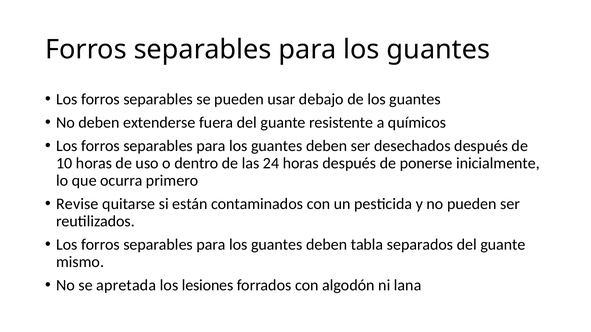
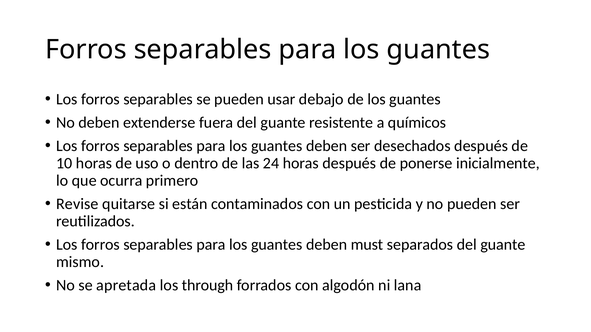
tabla: tabla -> must
lesiones: lesiones -> through
